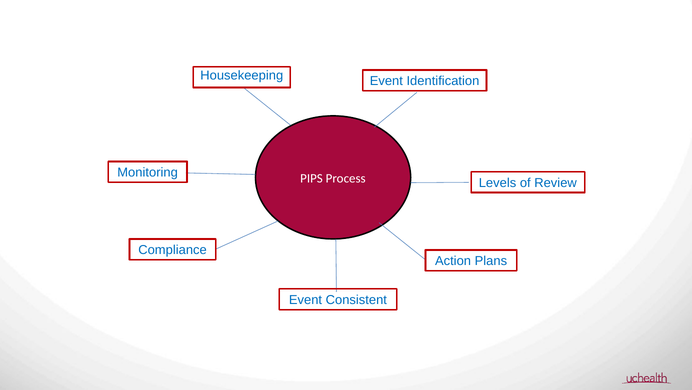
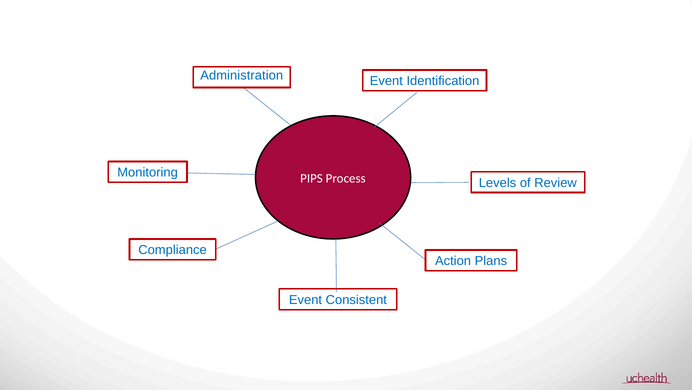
Housekeeping: Housekeeping -> Administration
